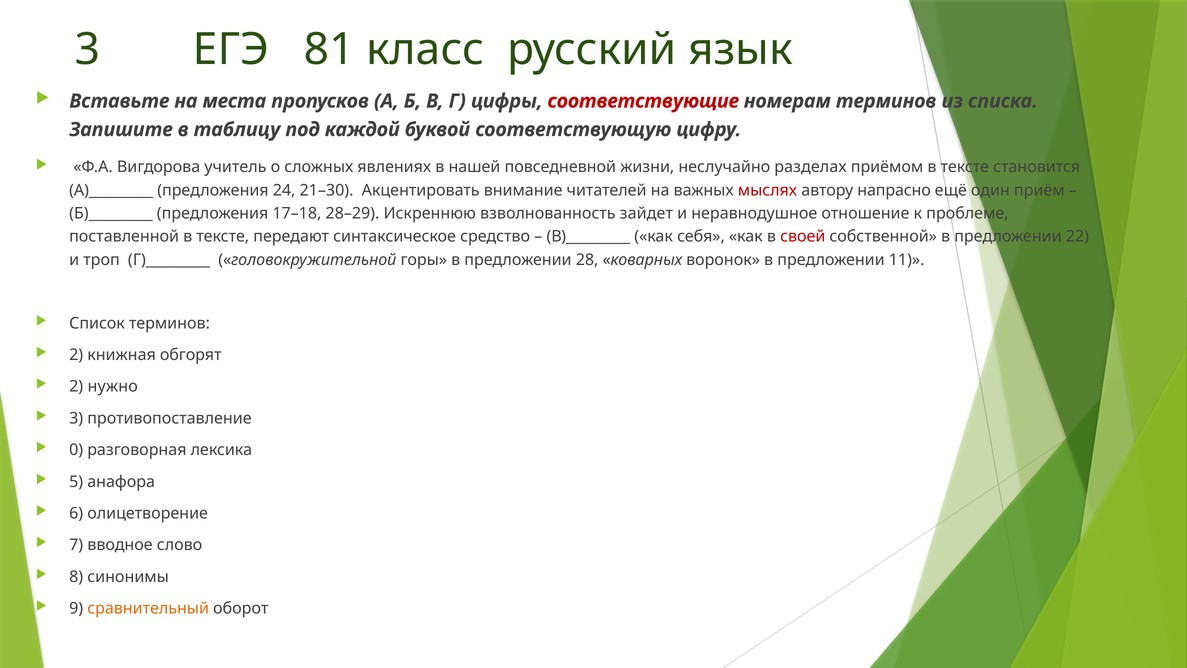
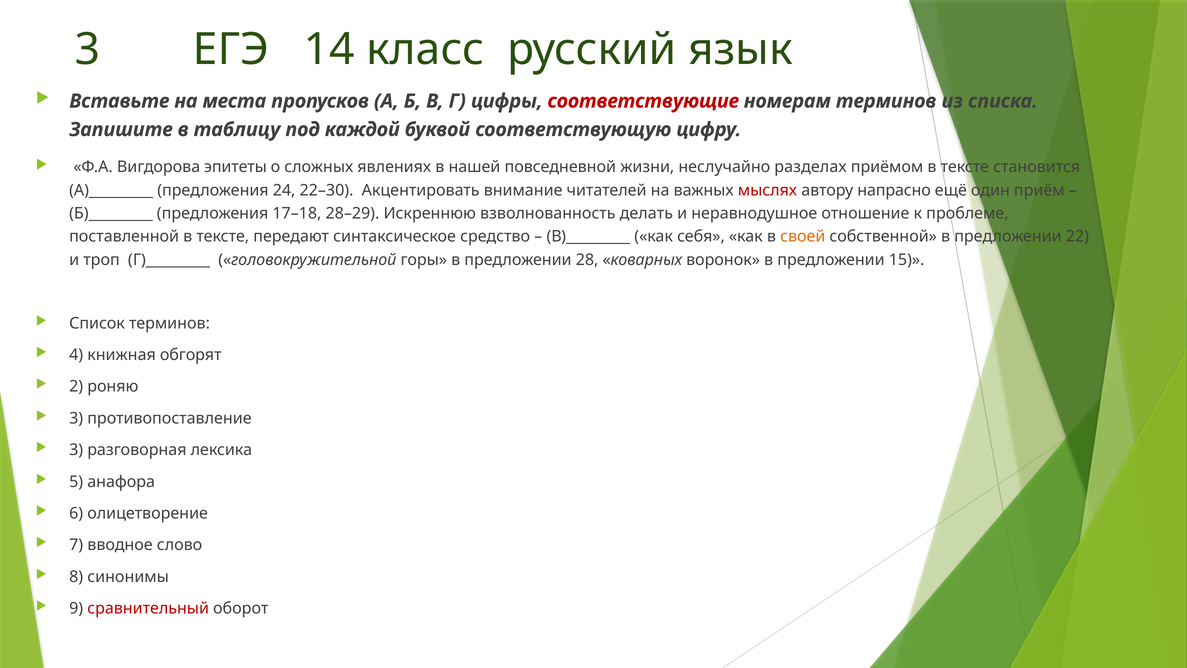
81: 81 -> 14
учитель: учитель -> эпитеты
21–30: 21–30 -> 22–30
зайдет: зайдет -> делать
своей colour: red -> orange
11: 11 -> 15
2 at (76, 355): 2 -> 4
нужно: нужно -> роняю
0 at (76, 450): 0 -> 3
сравнительный colour: orange -> red
